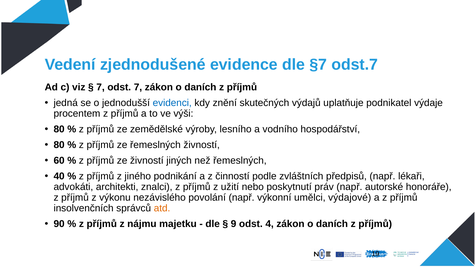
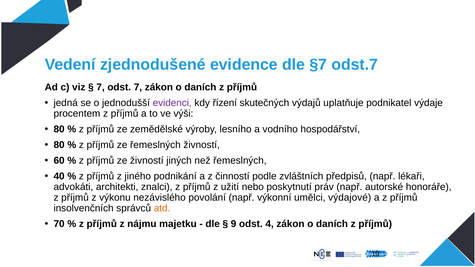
evidenci colour: blue -> purple
znění: znění -> řízení
90: 90 -> 70
